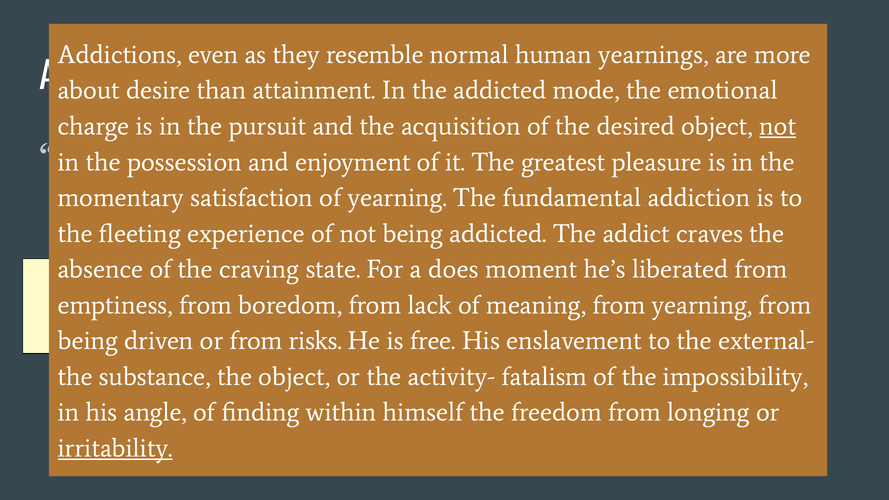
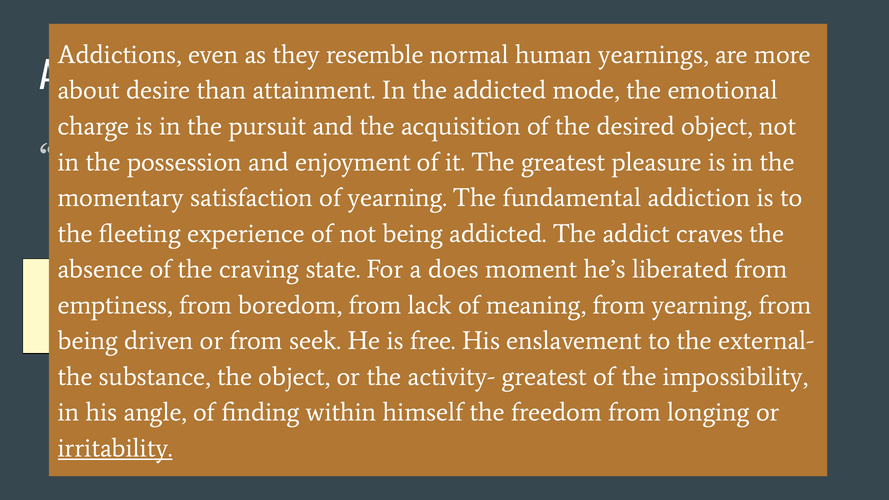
not at (778, 126) underline: present -> none
risks: risks -> seek
activity- fatalism: fatalism -> greatest
